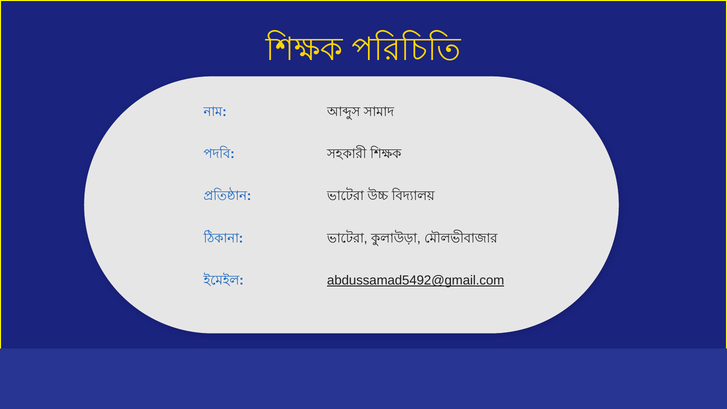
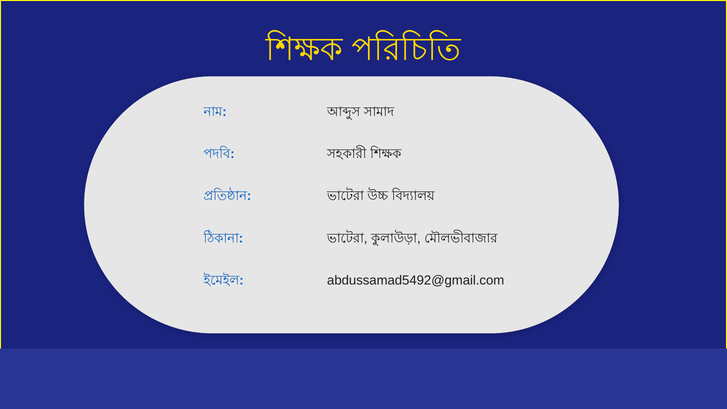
abdussamad5492@gmail.com underline: present -> none
